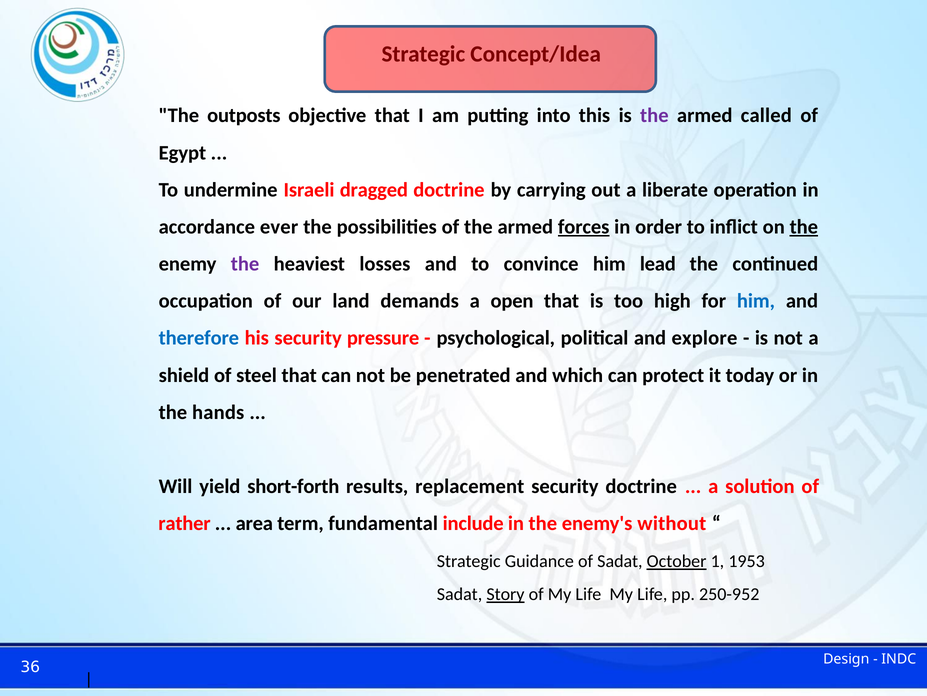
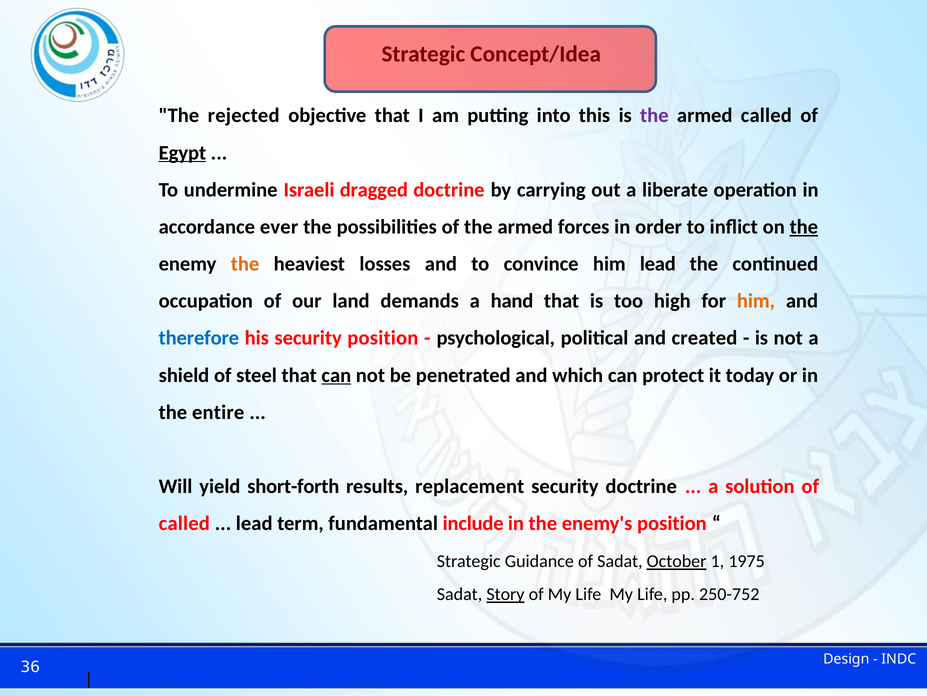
outposts: outposts -> rejected
Egypt underline: none -> present
forces underline: present -> none
the at (245, 264) colour: purple -> orange
open: open -> hand
him at (756, 301) colour: blue -> orange
security pressure: pressure -> position
explore: explore -> created
can at (336, 375) underline: none -> present
hands: hands -> entire
rather at (184, 523): rather -> called
area at (254, 523): area -> lead
enemy's without: without -> position
1953: 1953 -> 1975
250-952: 250-952 -> 250-752
